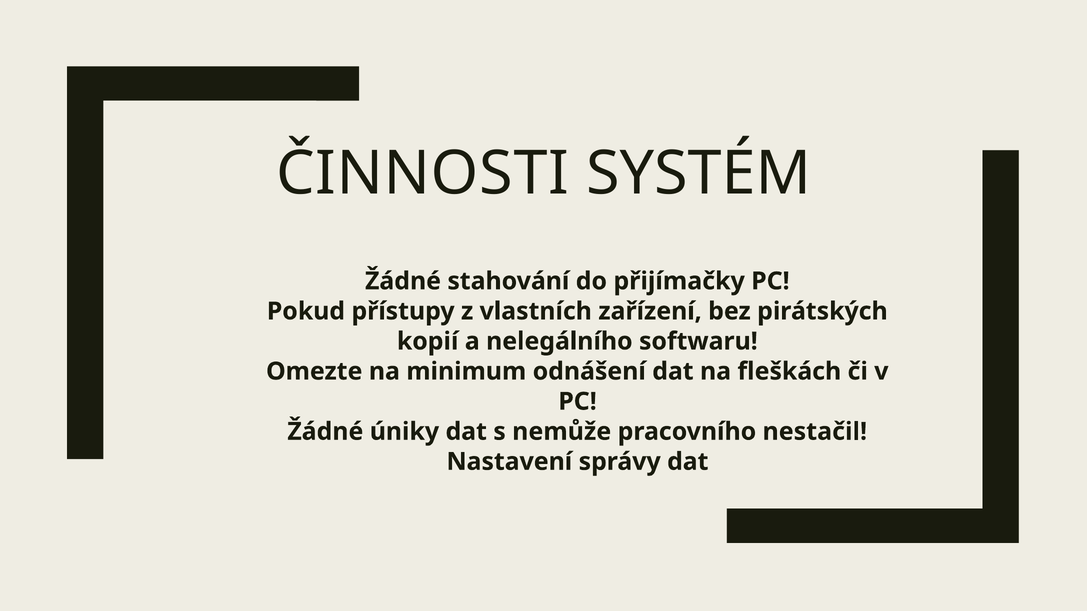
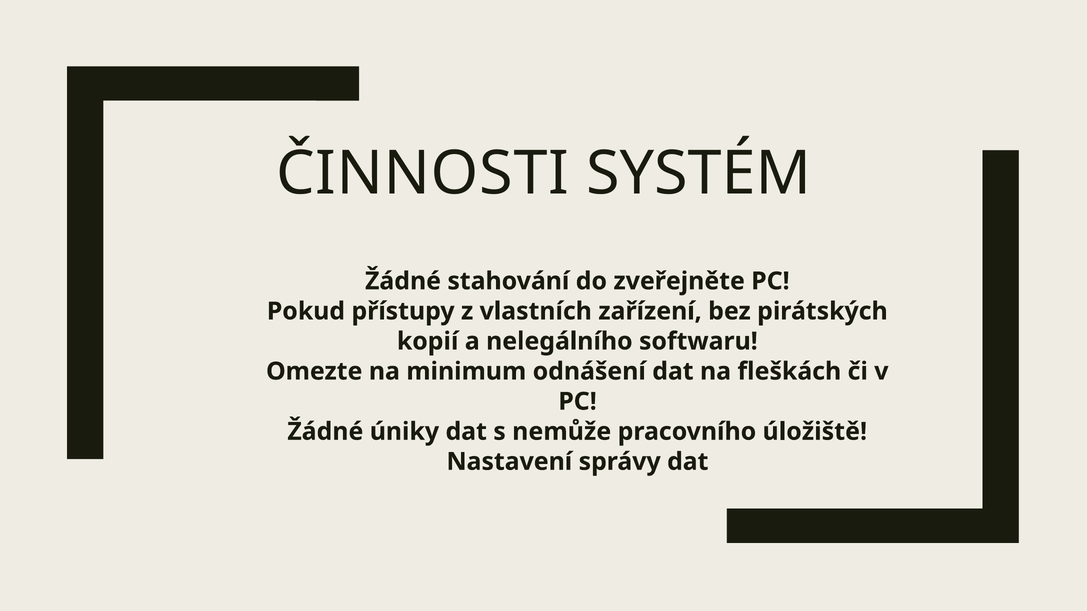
přijímačky: přijímačky -> zveřejněte
nestačil: nestačil -> úložiště
